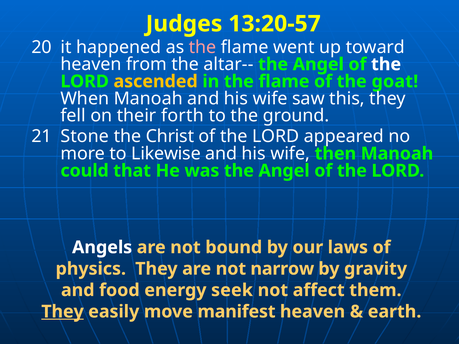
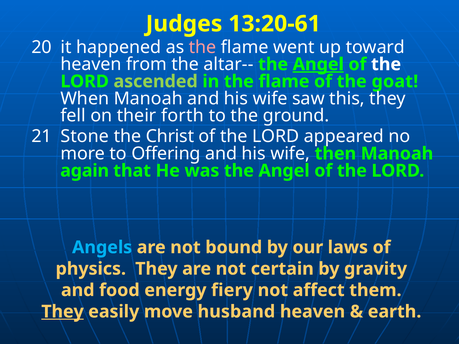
13:20-57: 13:20-57 -> 13:20-61
Angel at (318, 64) underline: none -> present
ascended colour: yellow -> light green
Likewise: Likewise -> Offering
could: could -> again
Angels colour: white -> light blue
narrow: narrow -> certain
seek: seek -> fiery
manifest: manifest -> husband
